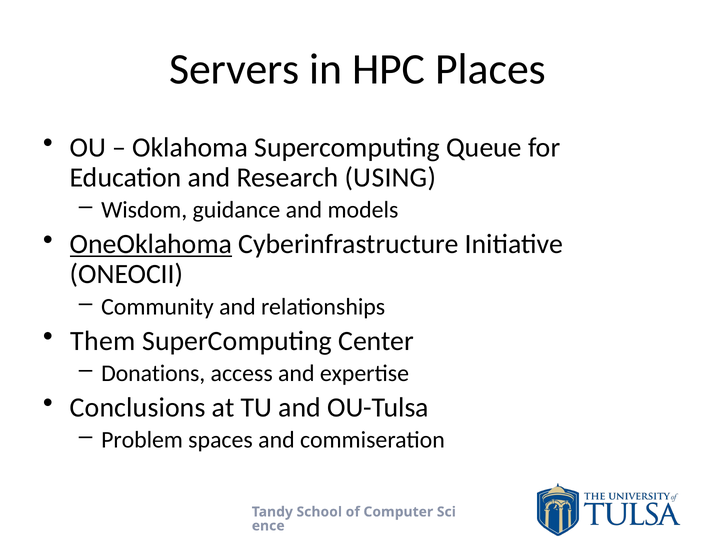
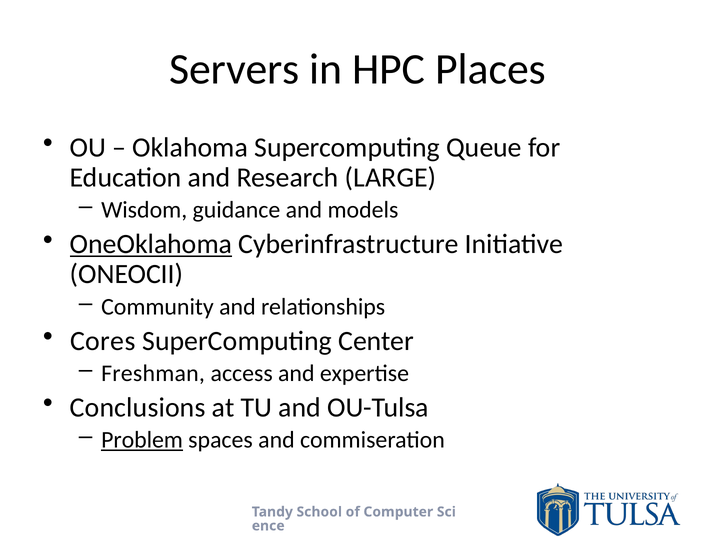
USING: USING -> LARGE
Them: Them -> Cores
Donations: Donations -> Freshman
Problem underline: none -> present
